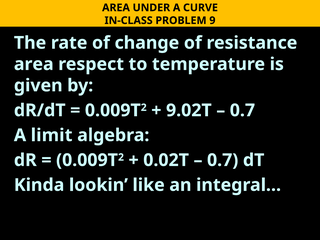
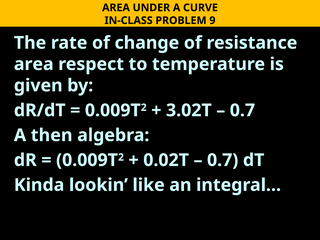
9.02T: 9.02T -> 3.02T
limit: limit -> then
